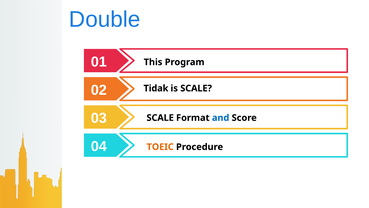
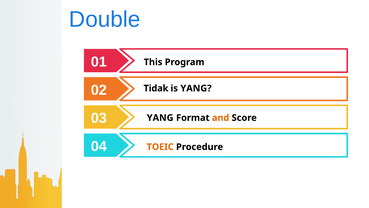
is SCALE: SCALE -> YANG
03 SCALE: SCALE -> YANG
and colour: blue -> orange
